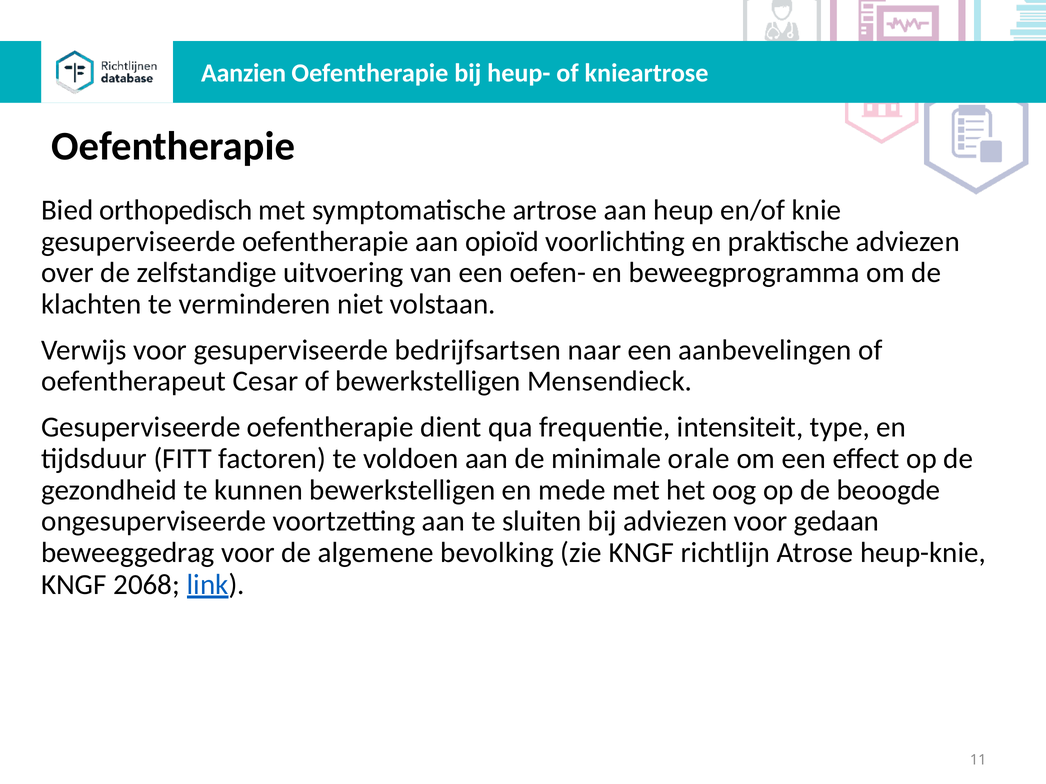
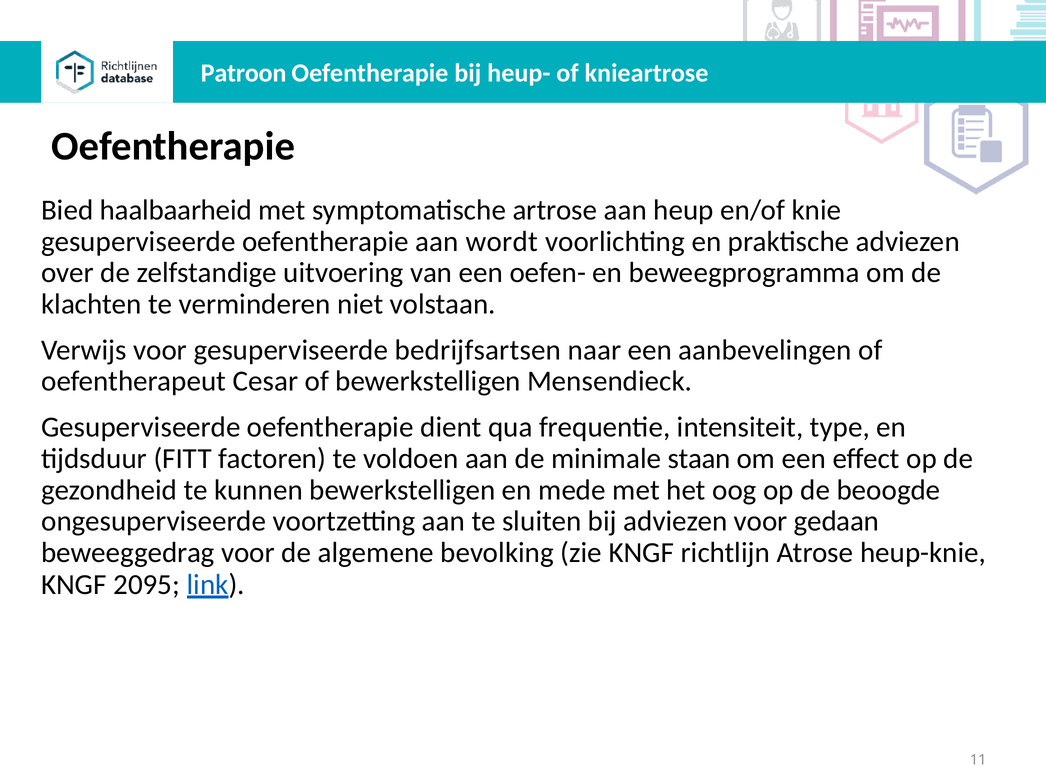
Aanzien: Aanzien -> Patroon
orthopedisch: orthopedisch -> haalbaarheid
opioïd: opioïd -> wordt
orale: orale -> staan
2068: 2068 -> 2095
